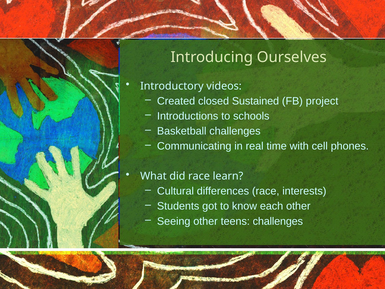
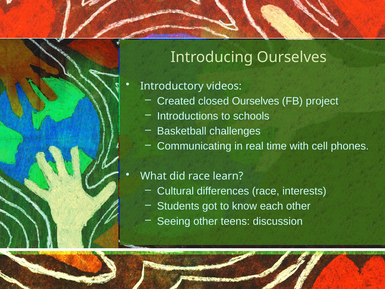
closed Sustained: Sustained -> Ourselves
teens challenges: challenges -> discussion
